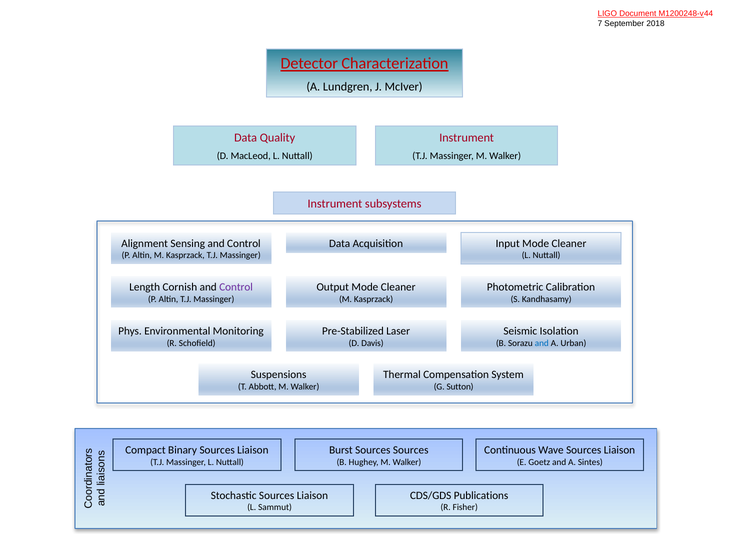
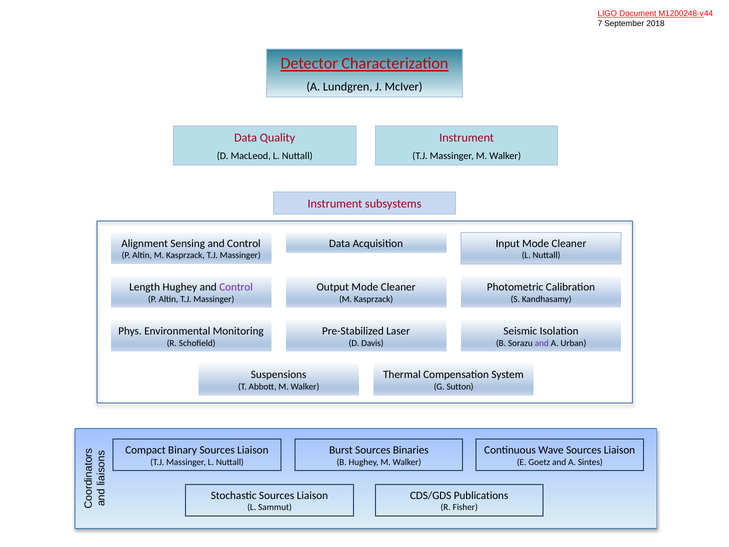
Length Cornish: Cornish -> Hughey
and at (542, 343) colour: blue -> purple
Sources Sources: Sources -> Binaries
